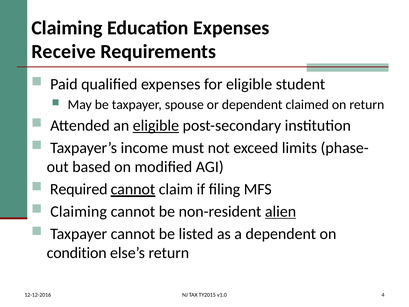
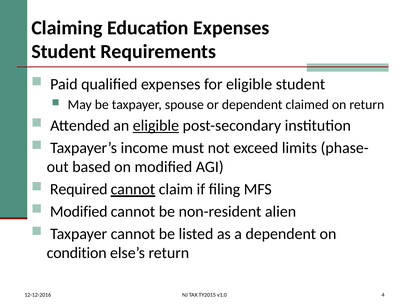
Receive at (64, 52): Receive -> Student
Claiming at (79, 211): Claiming -> Modified
alien underline: present -> none
